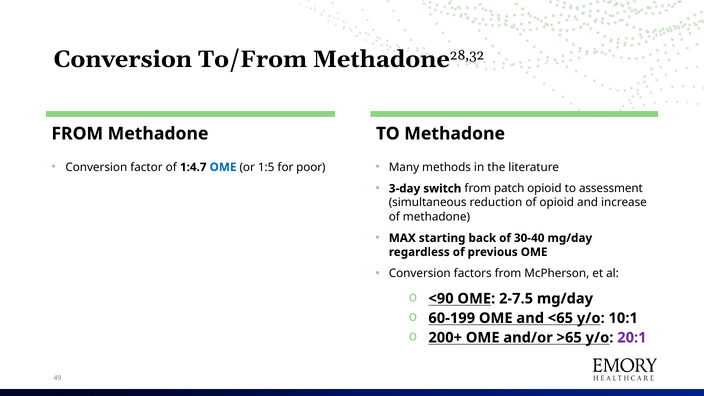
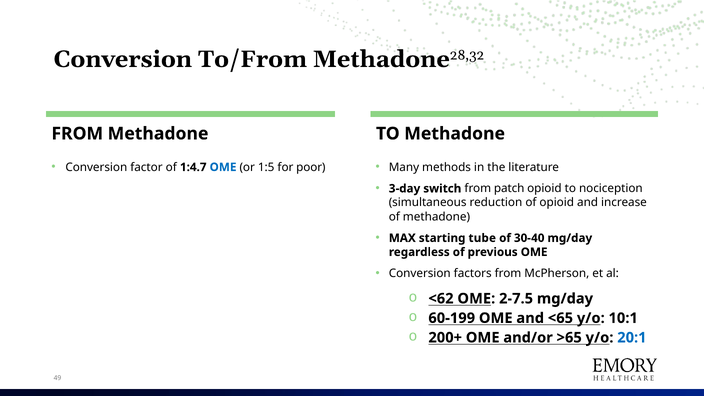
assessment: assessment -> nociception
back: back -> tube
<90: <90 -> <62
20:1 colour: purple -> blue
